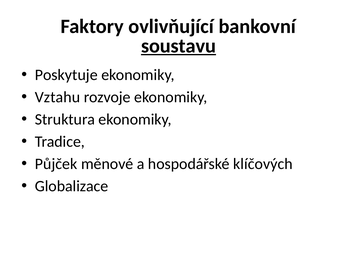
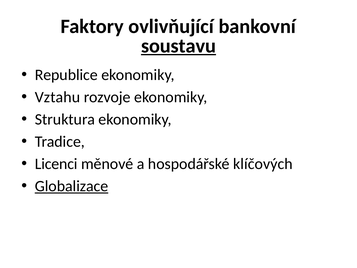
Poskytuje: Poskytuje -> Republice
Půjček: Půjček -> Licenci
Globalizace underline: none -> present
